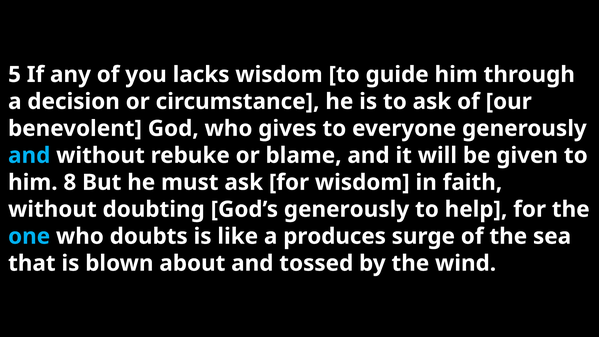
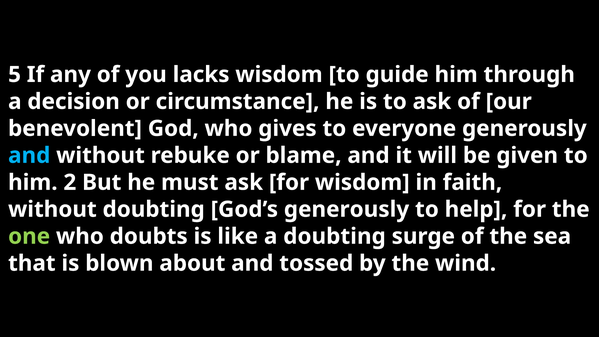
8: 8 -> 2
one colour: light blue -> light green
a produces: produces -> doubting
